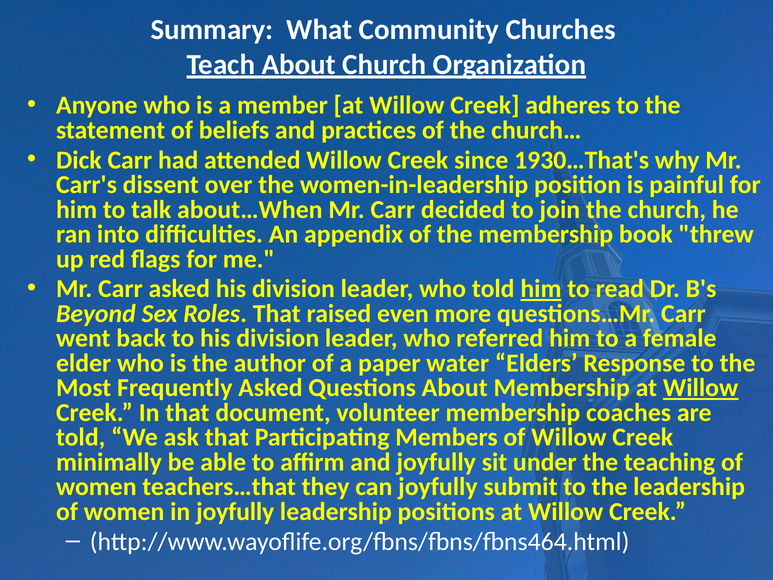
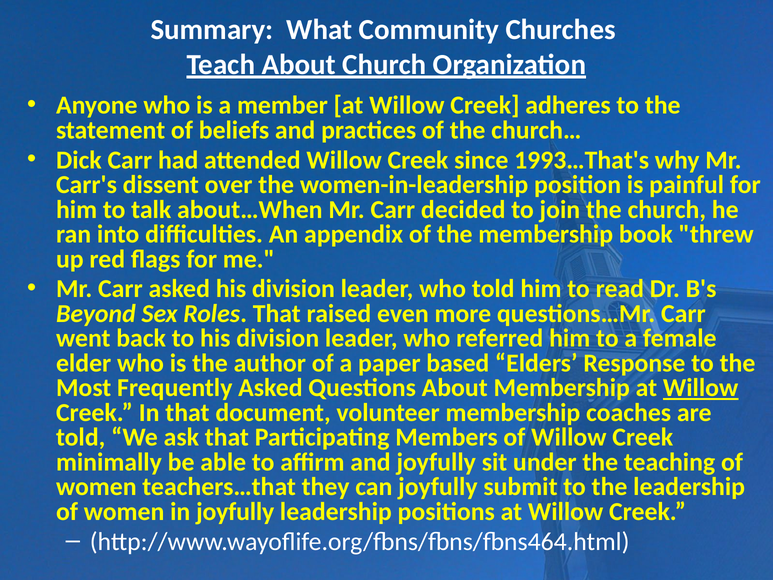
1930…That's: 1930…That's -> 1993…That's
him at (541, 289) underline: present -> none
water: water -> based
